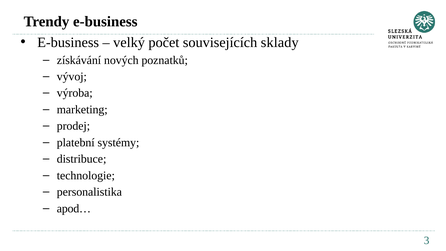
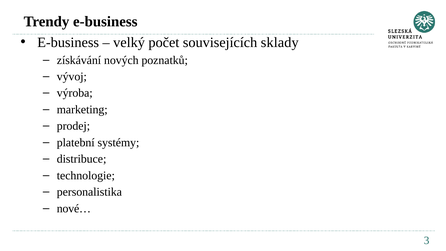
apod…: apod… -> nové…
